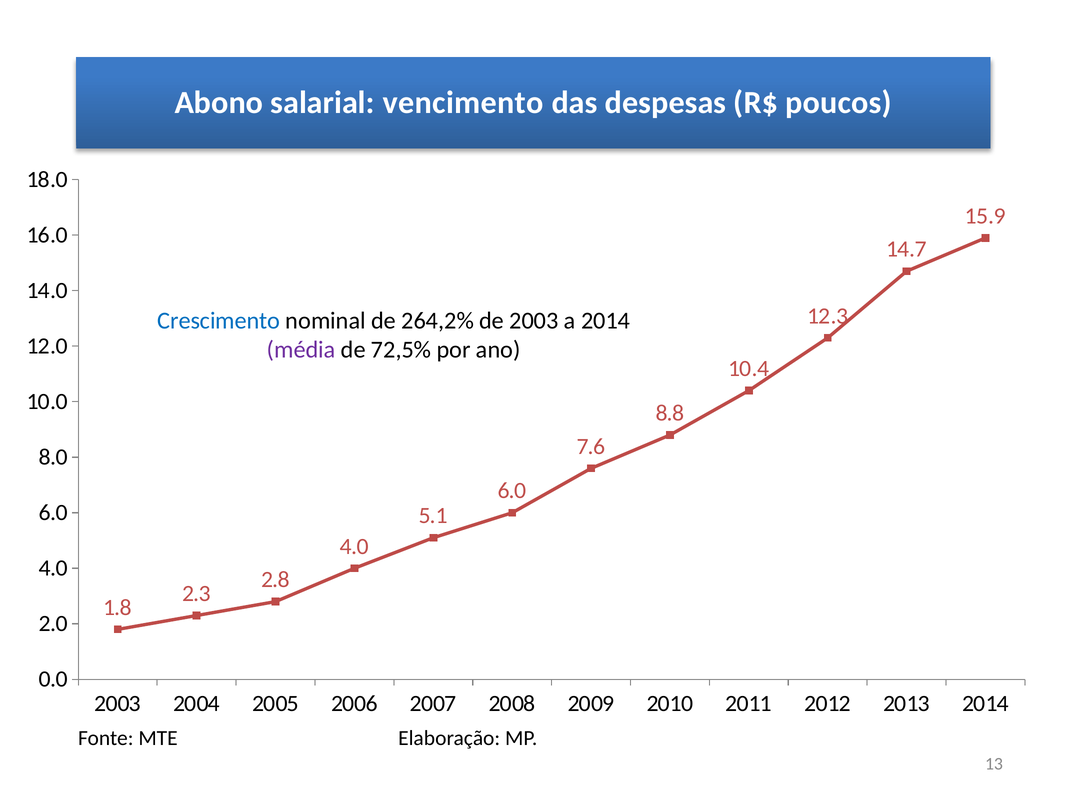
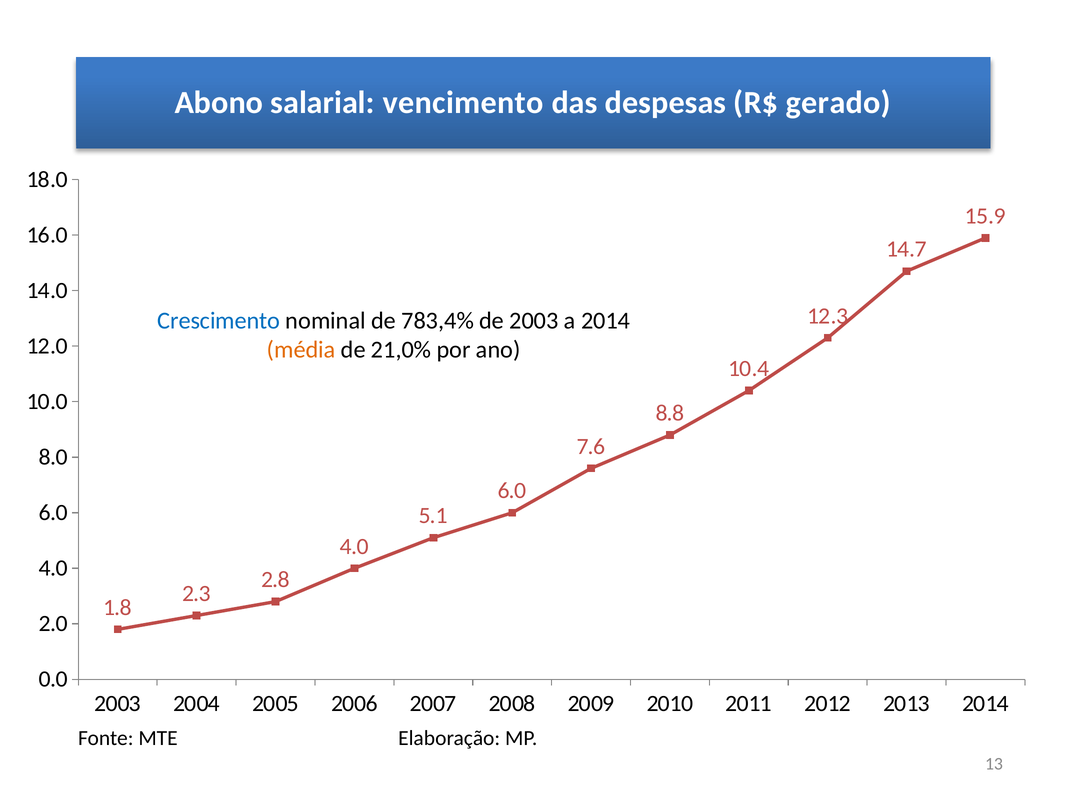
poucos: poucos -> gerado
264,2%: 264,2% -> 783,4%
média colour: purple -> orange
72,5%: 72,5% -> 21,0%
